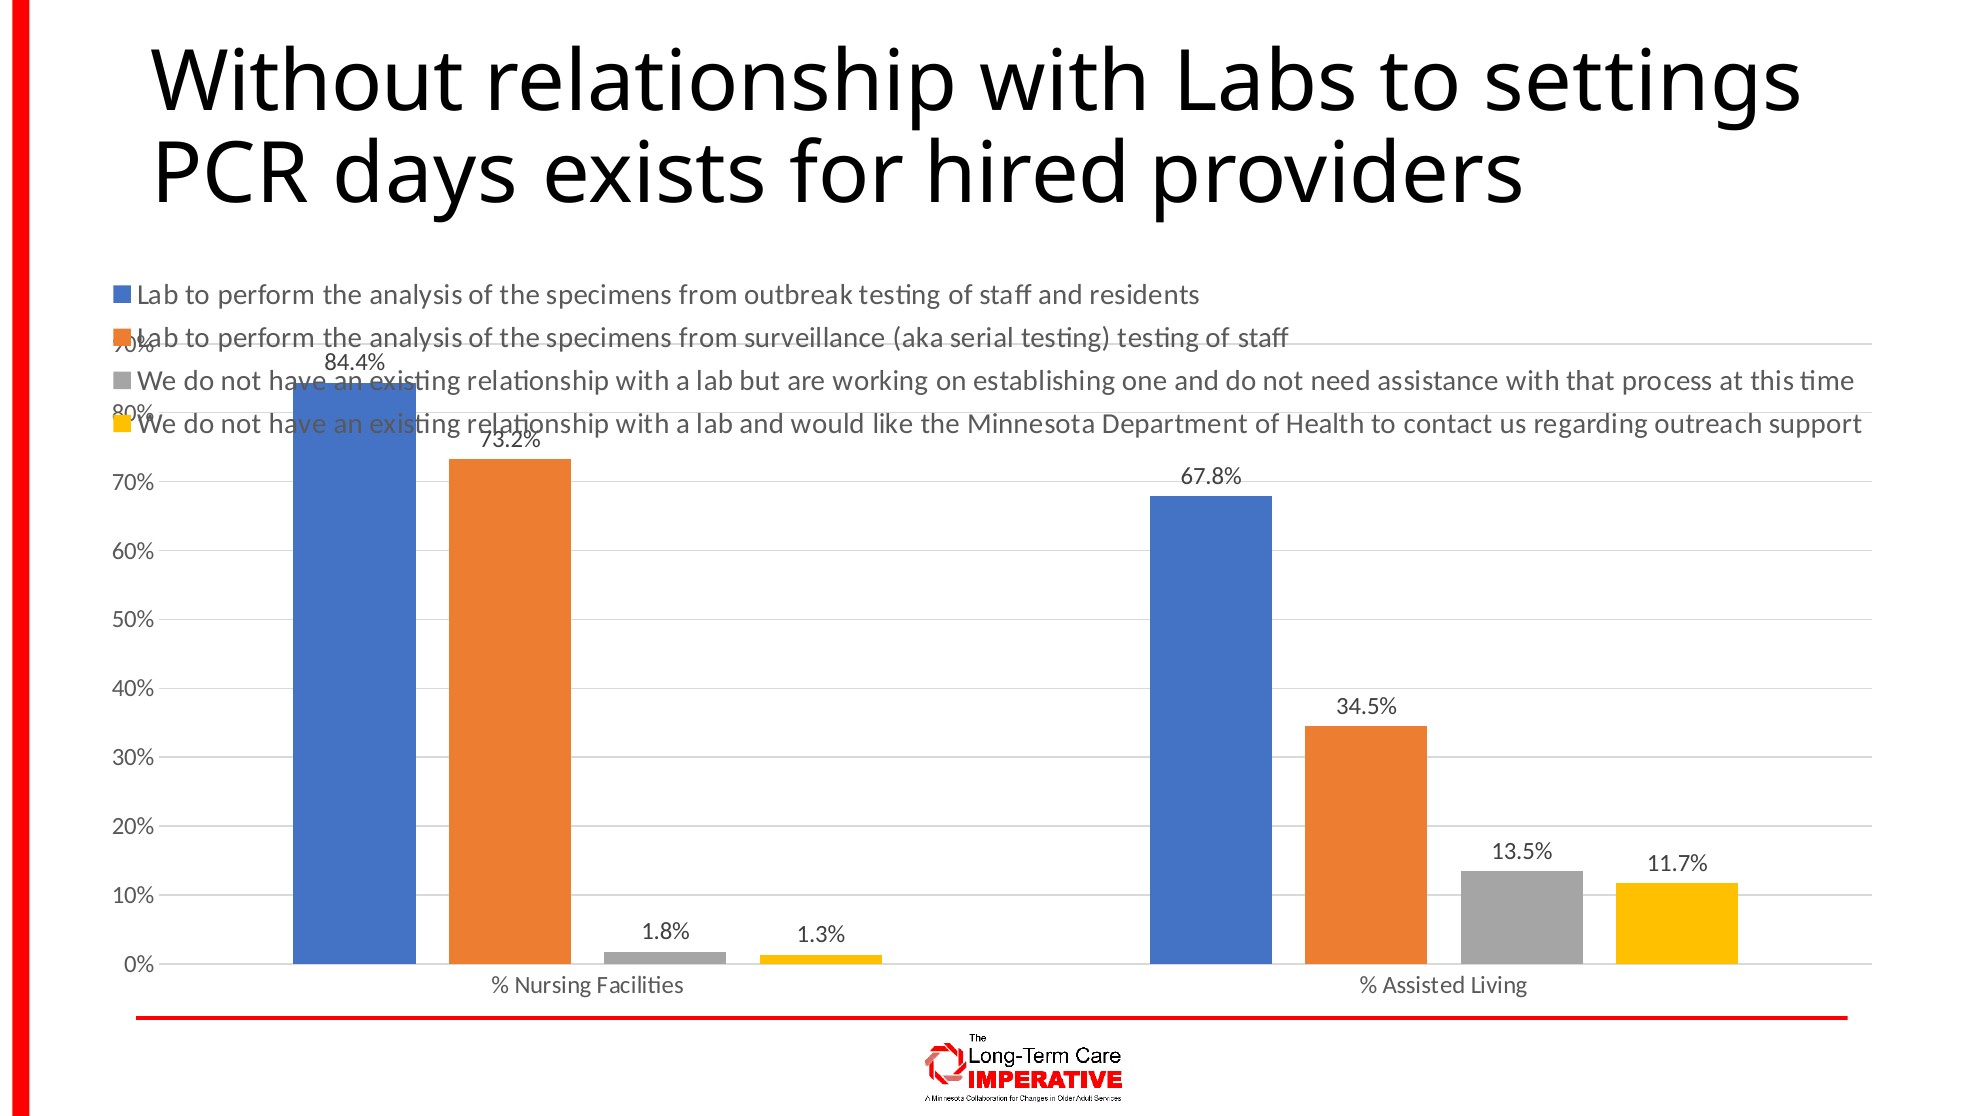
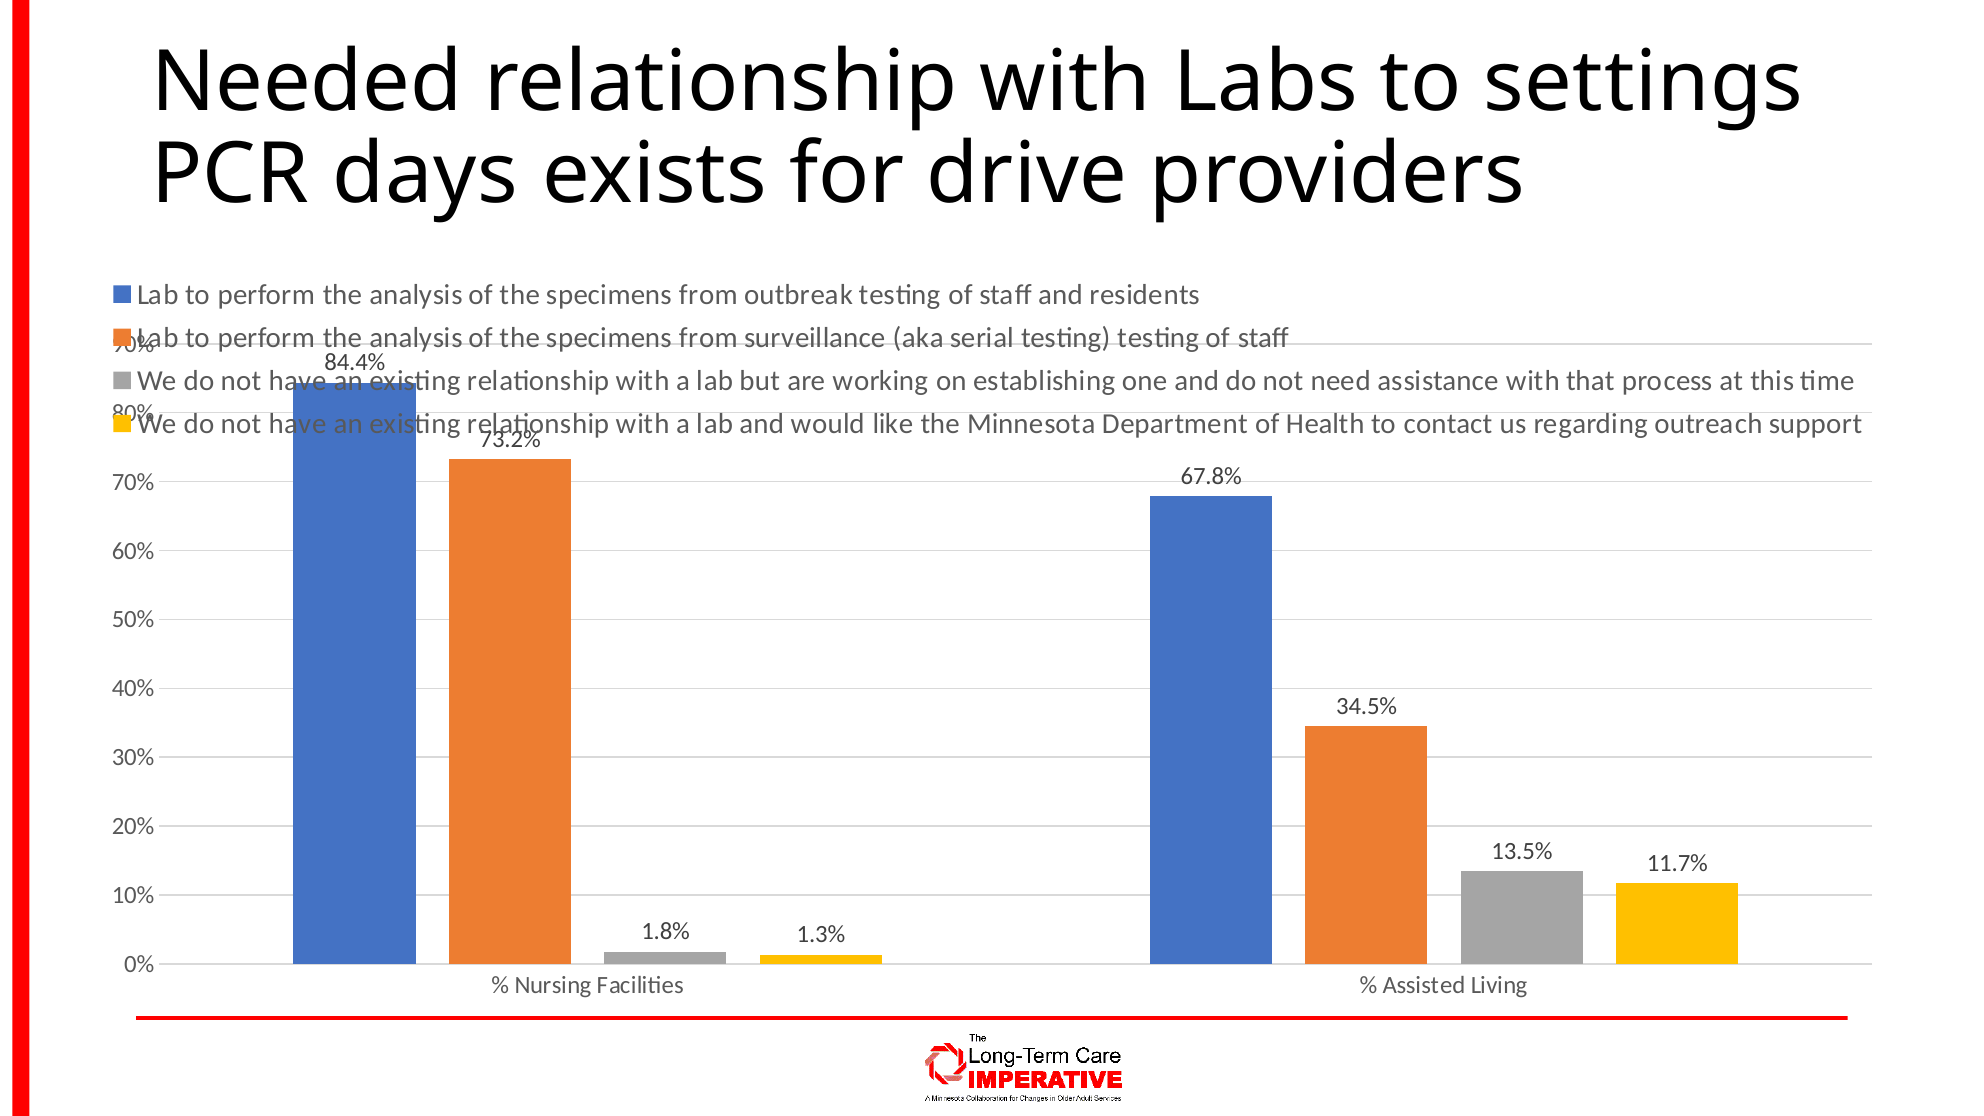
Without: Without -> Needed
hired: hired -> drive
